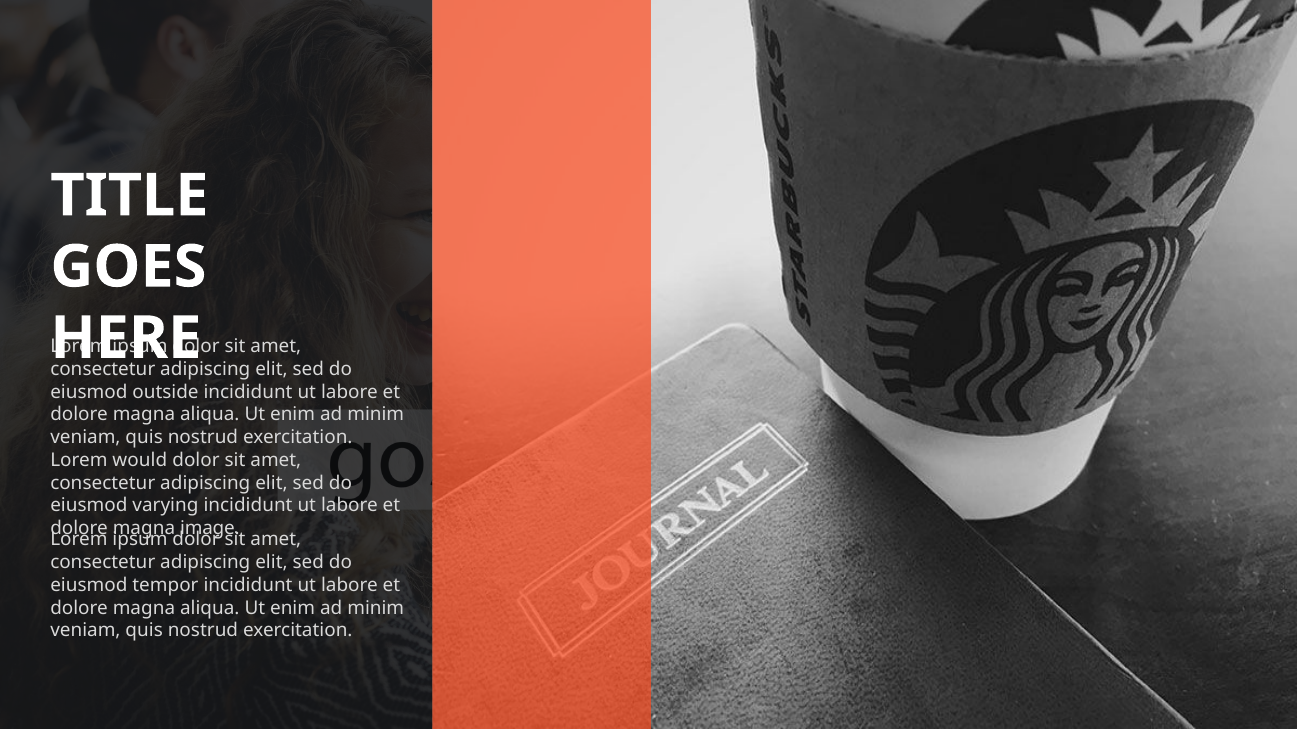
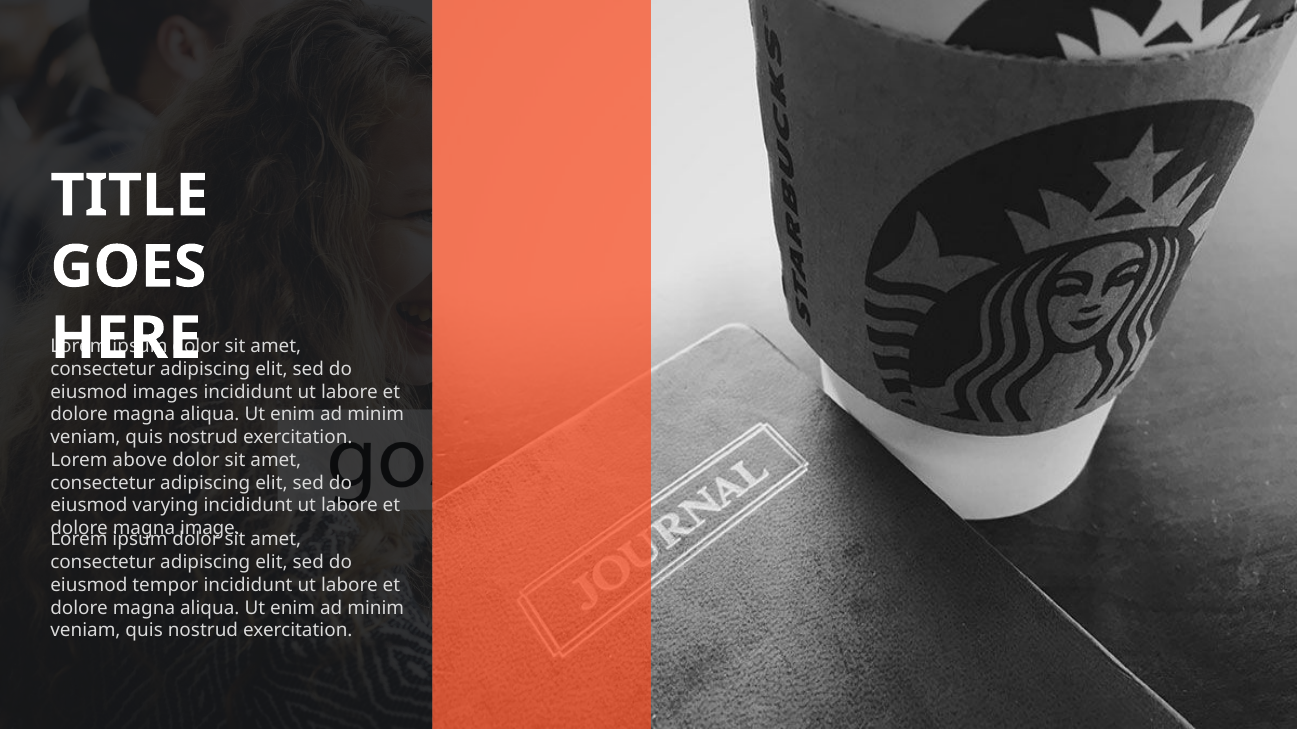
outside: outside -> images
would: would -> above
